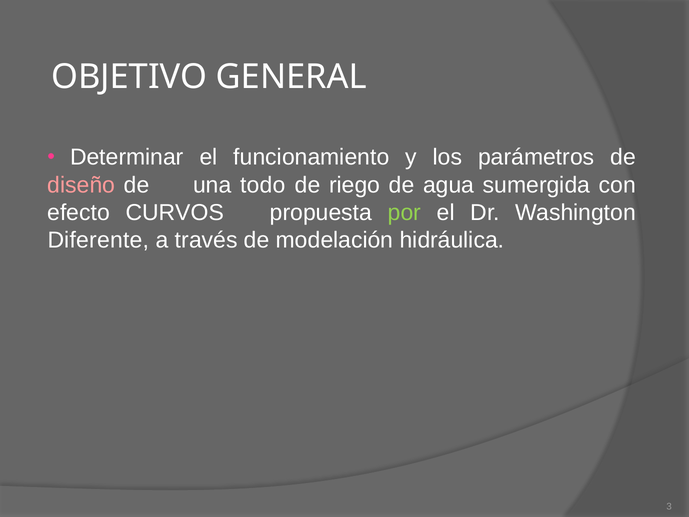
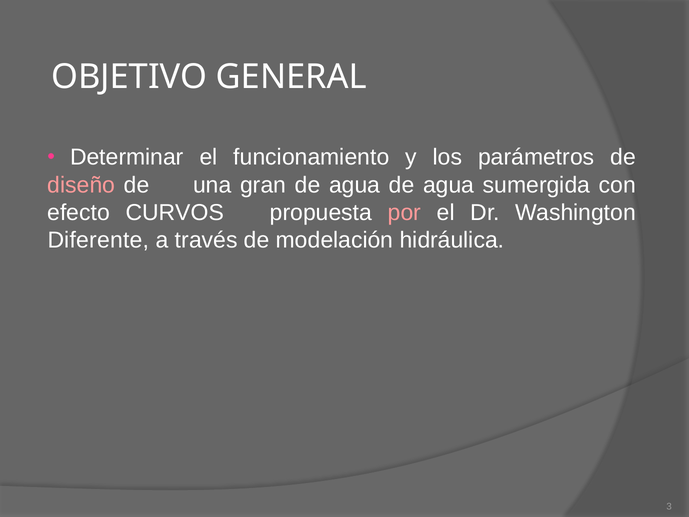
todo: todo -> gran
riego at (355, 185): riego -> agua
por colour: light green -> pink
